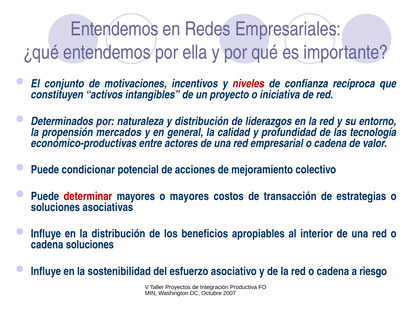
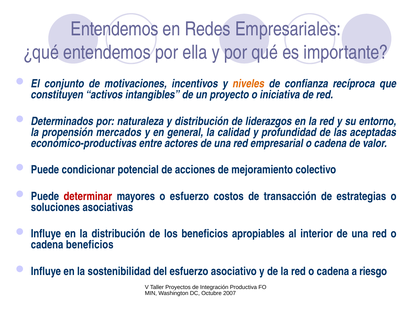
niveles colour: red -> orange
tecnología: tecnología -> aceptadas
o mayores: mayores -> esfuerzo
cadena soluciones: soluciones -> beneficios
